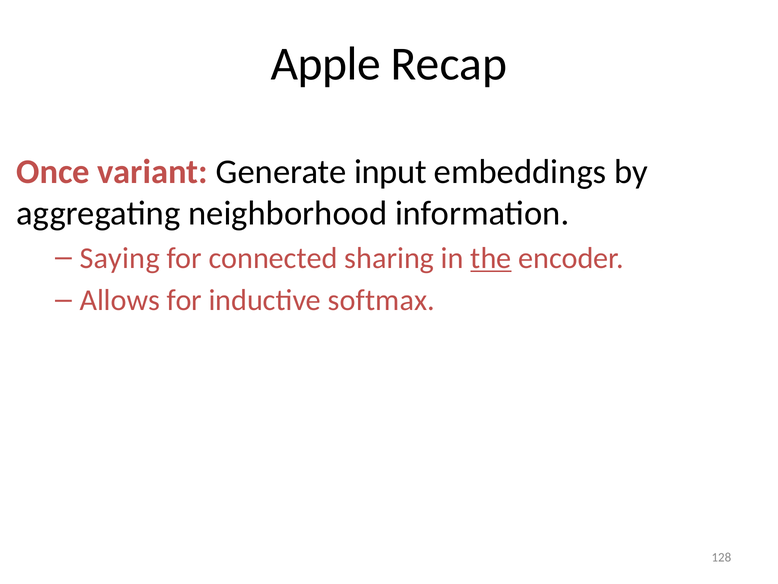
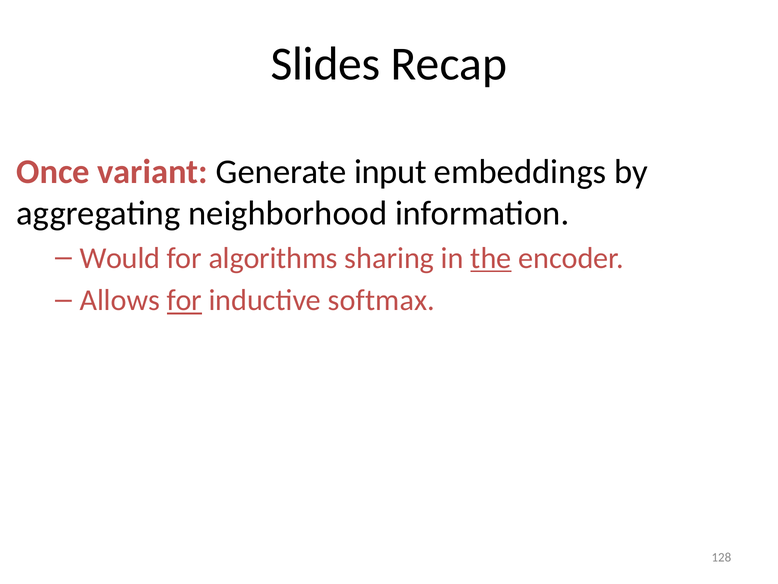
Apple: Apple -> Slides
Saying: Saying -> Would
connected: connected -> algorithms
for at (184, 300) underline: none -> present
